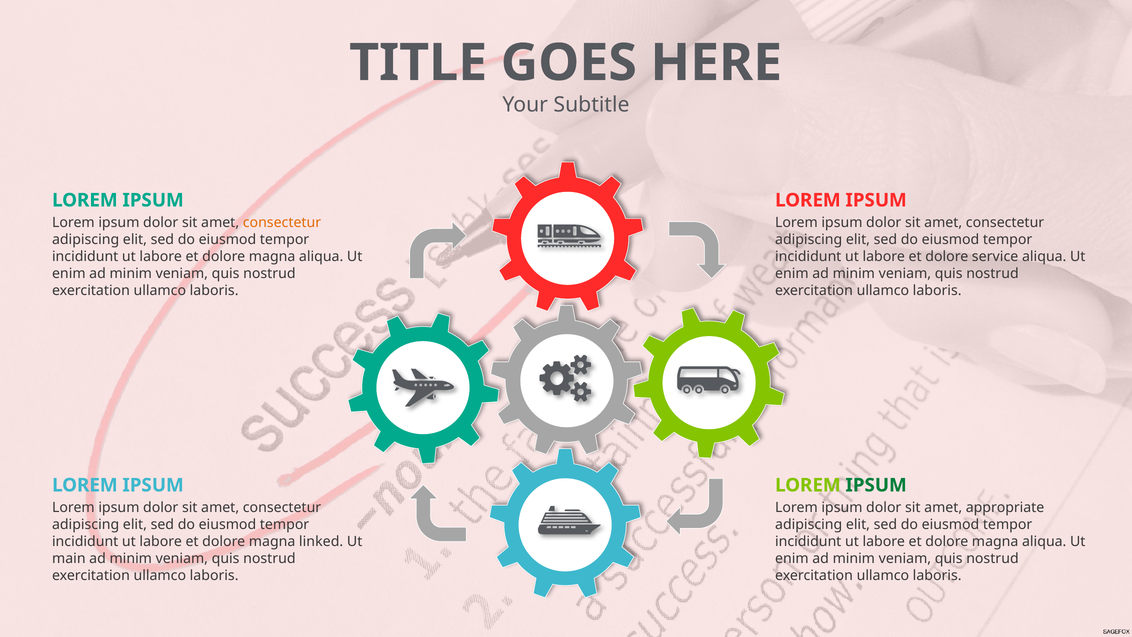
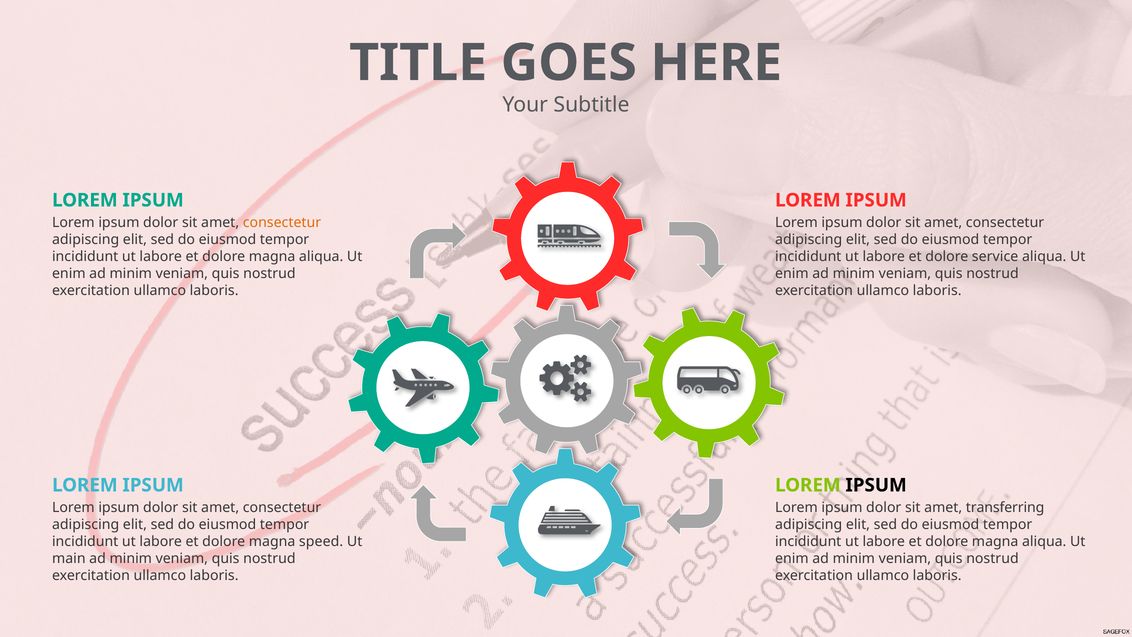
IPSUM at (876, 485) colour: green -> black
appropriate: appropriate -> transferring
linked: linked -> speed
